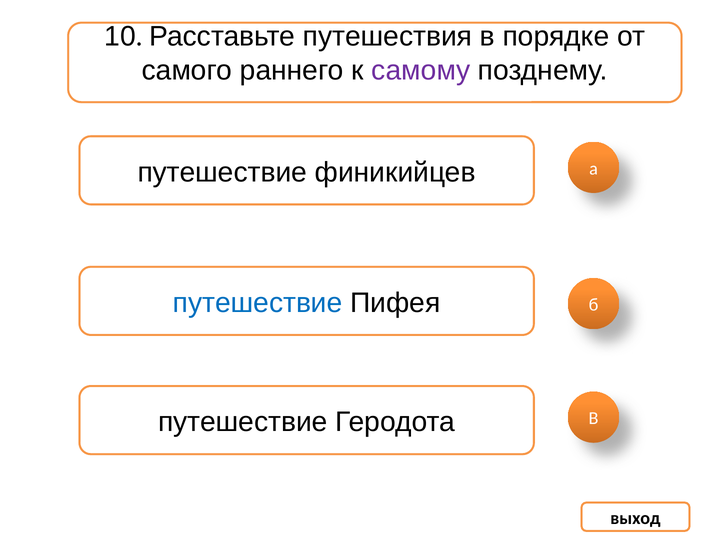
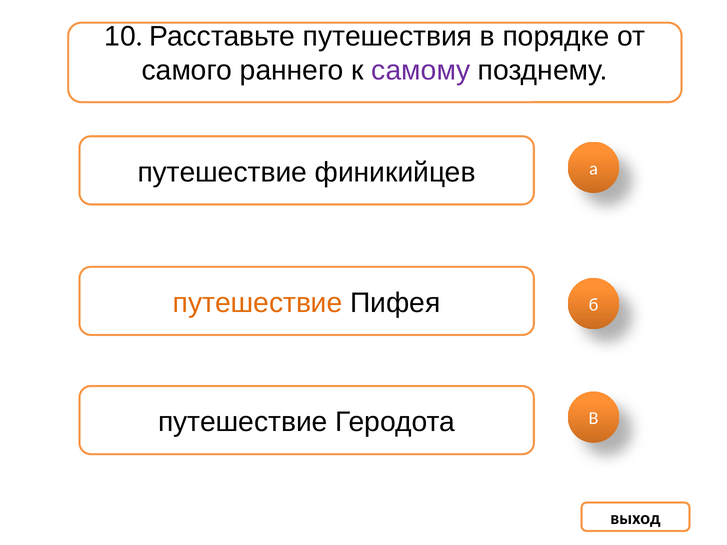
путешествие at (258, 303) colour: blue -> orange
